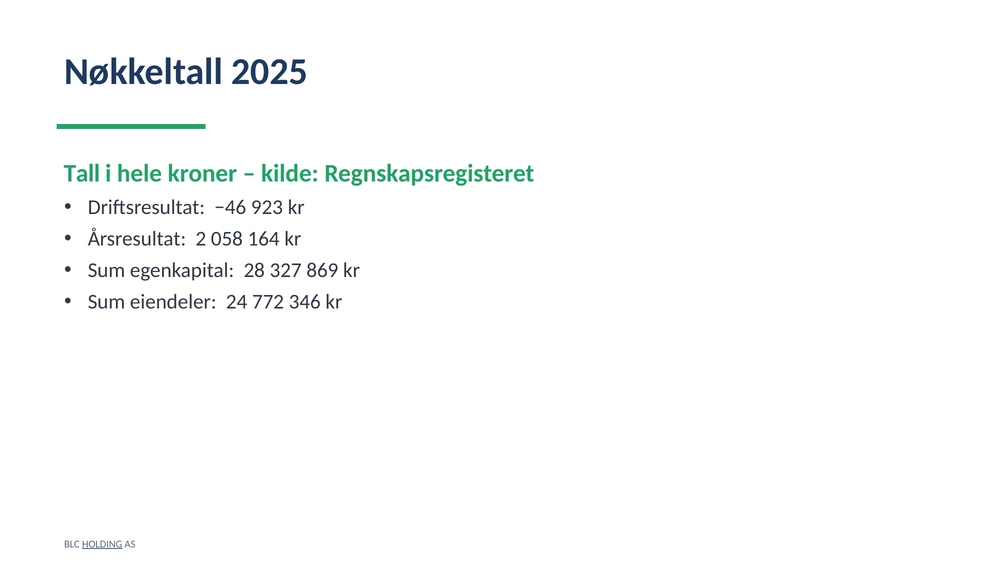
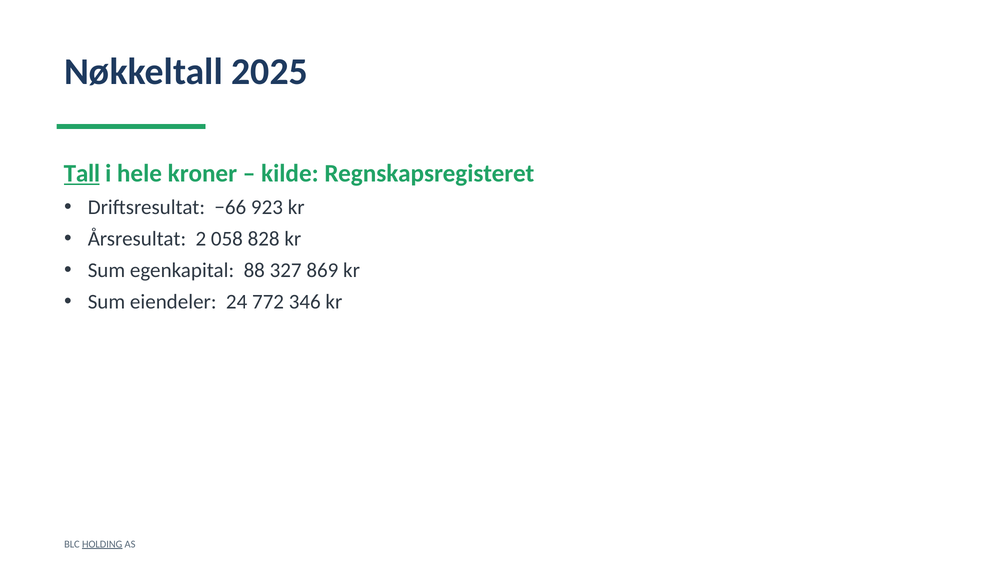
Tall underline: none -> present
−46: −46 -> −66
164: 164 -> 828
28: 28 -> 88
